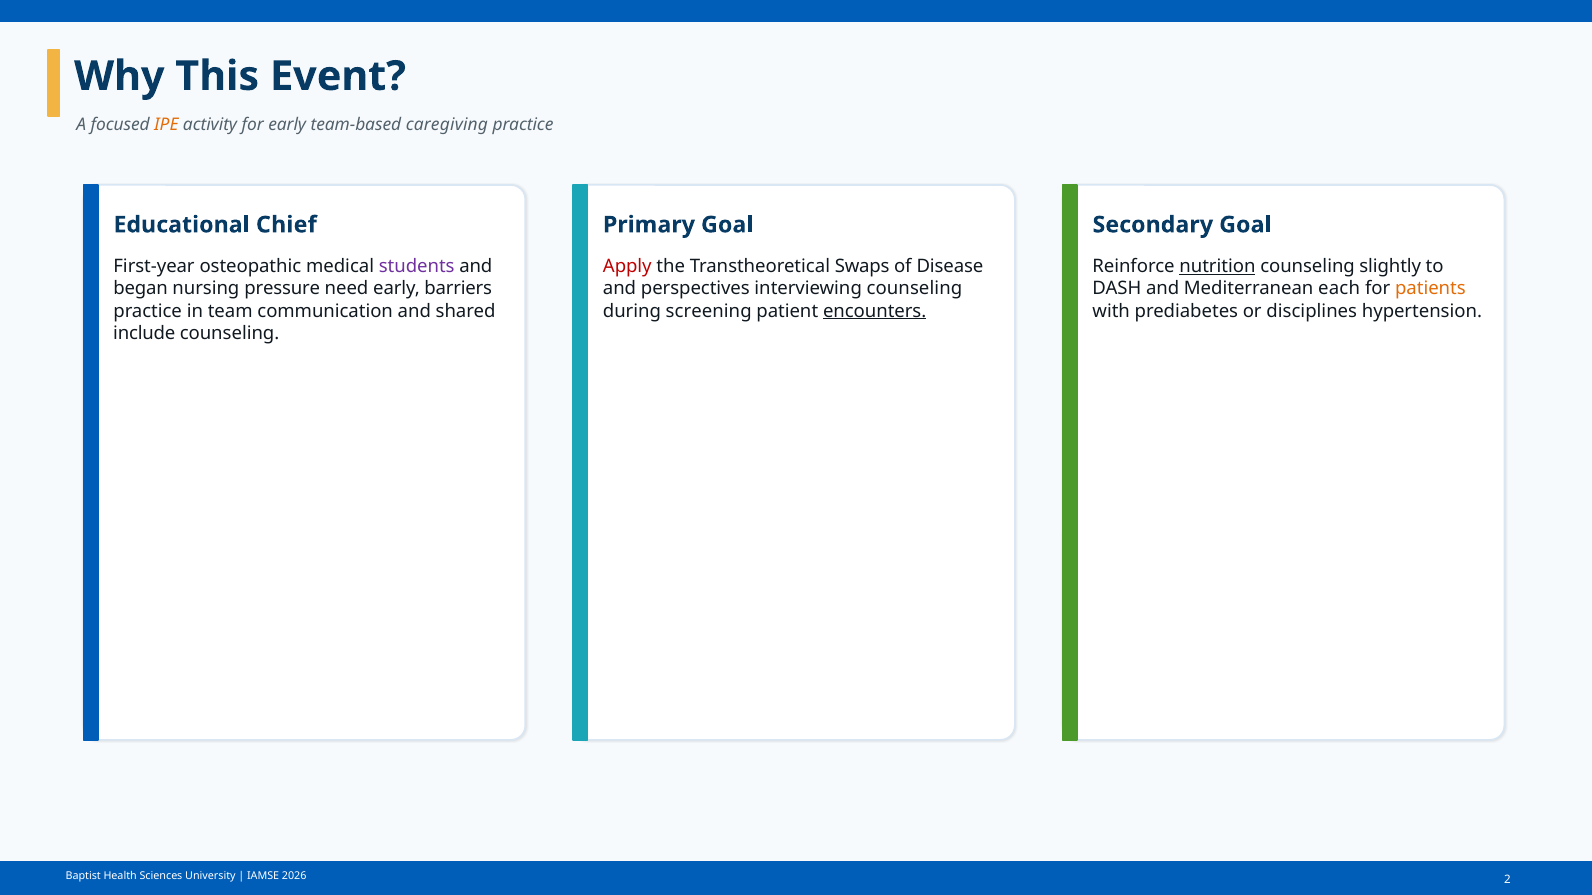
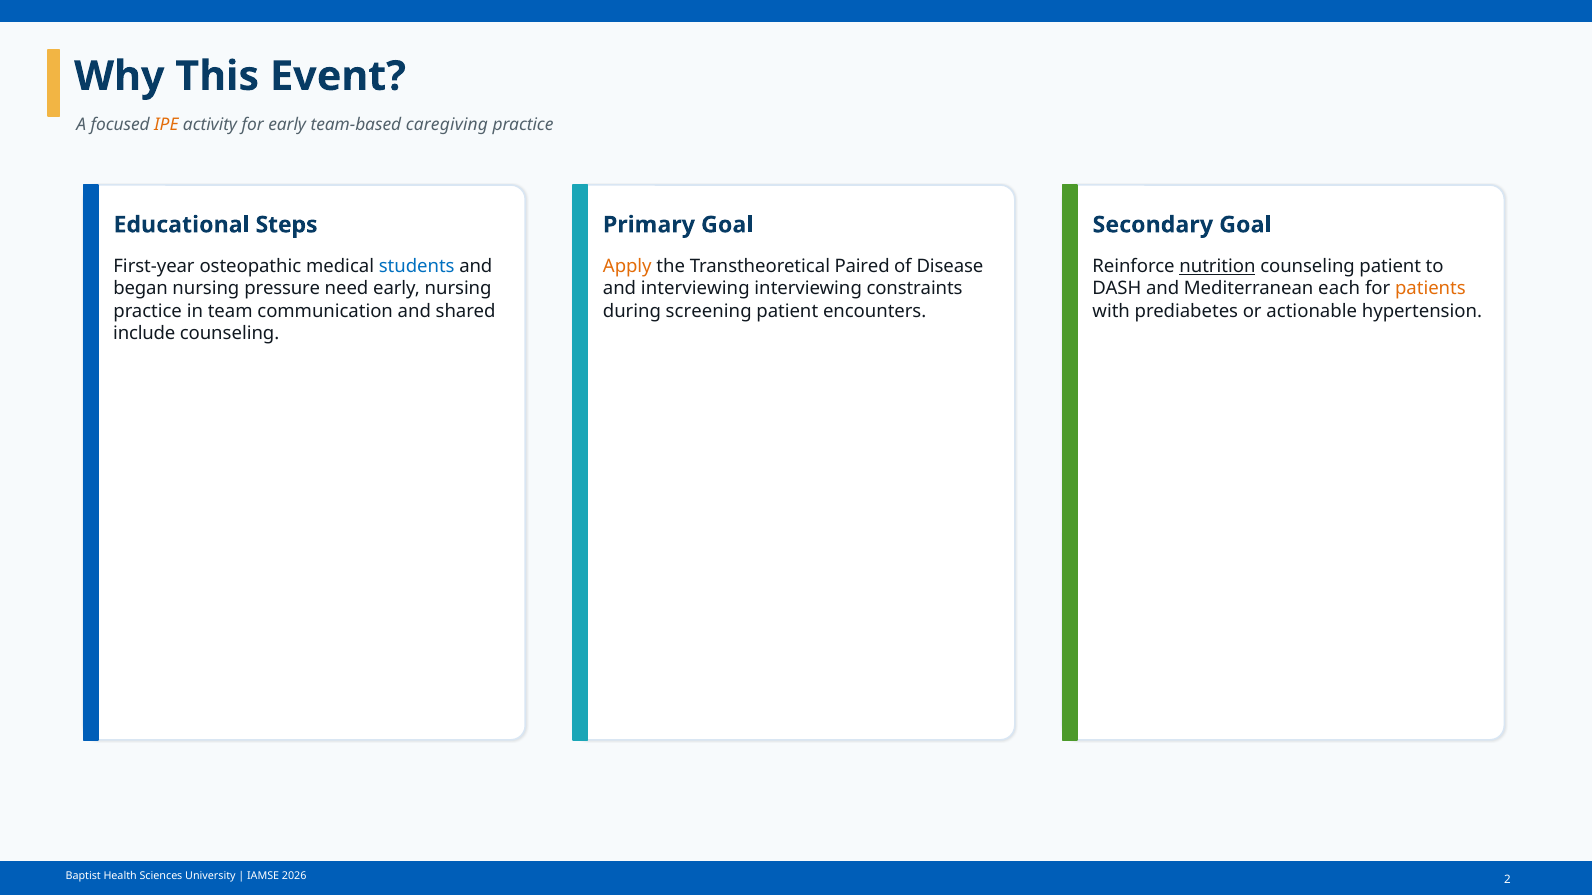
Chief: Chief -> Steps
students colour: purple -> blue
Apply colour: red -> orange
Swaps: Swaps -> Paired
counseling slightly: slightly -> patient
early barriers: barriers -> nursing
and perspectives: perspectives -> interviewing
interviewing counseling: counseling -> constraints
encounters underline: present -> none
disciplines: disciplines -> actionable
